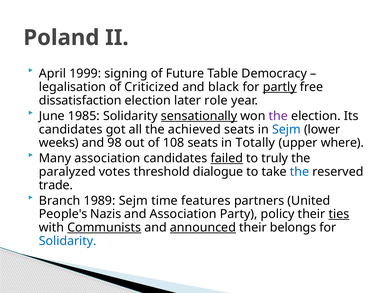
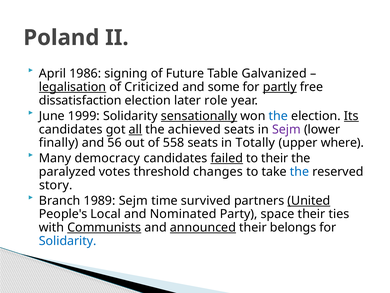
1999: 1999 -> 1986
Democracy: Democracy -> Galvanized
legalisation underline: none -> present
black: black -> some
1985: 1985 -> 1999
the at (278, 116) colour: purple -> blue
Its underline: none -> present
all underline: none -> present
Sejm at (286, 129) colour: blue -> purple
weeks: weeks -> finally
98: 98 -> 56
108: 108 -> 558
Many association: association -> democracy
to truly: truly -> their
dialogue: dialogue -> changes
trade: trade -> story
features: features -> survived
United underline: none -> present
Nazis: Nazis -> Local
and Association: Association -> Nominated
policy: policy -> space
ties underline: present -> none
